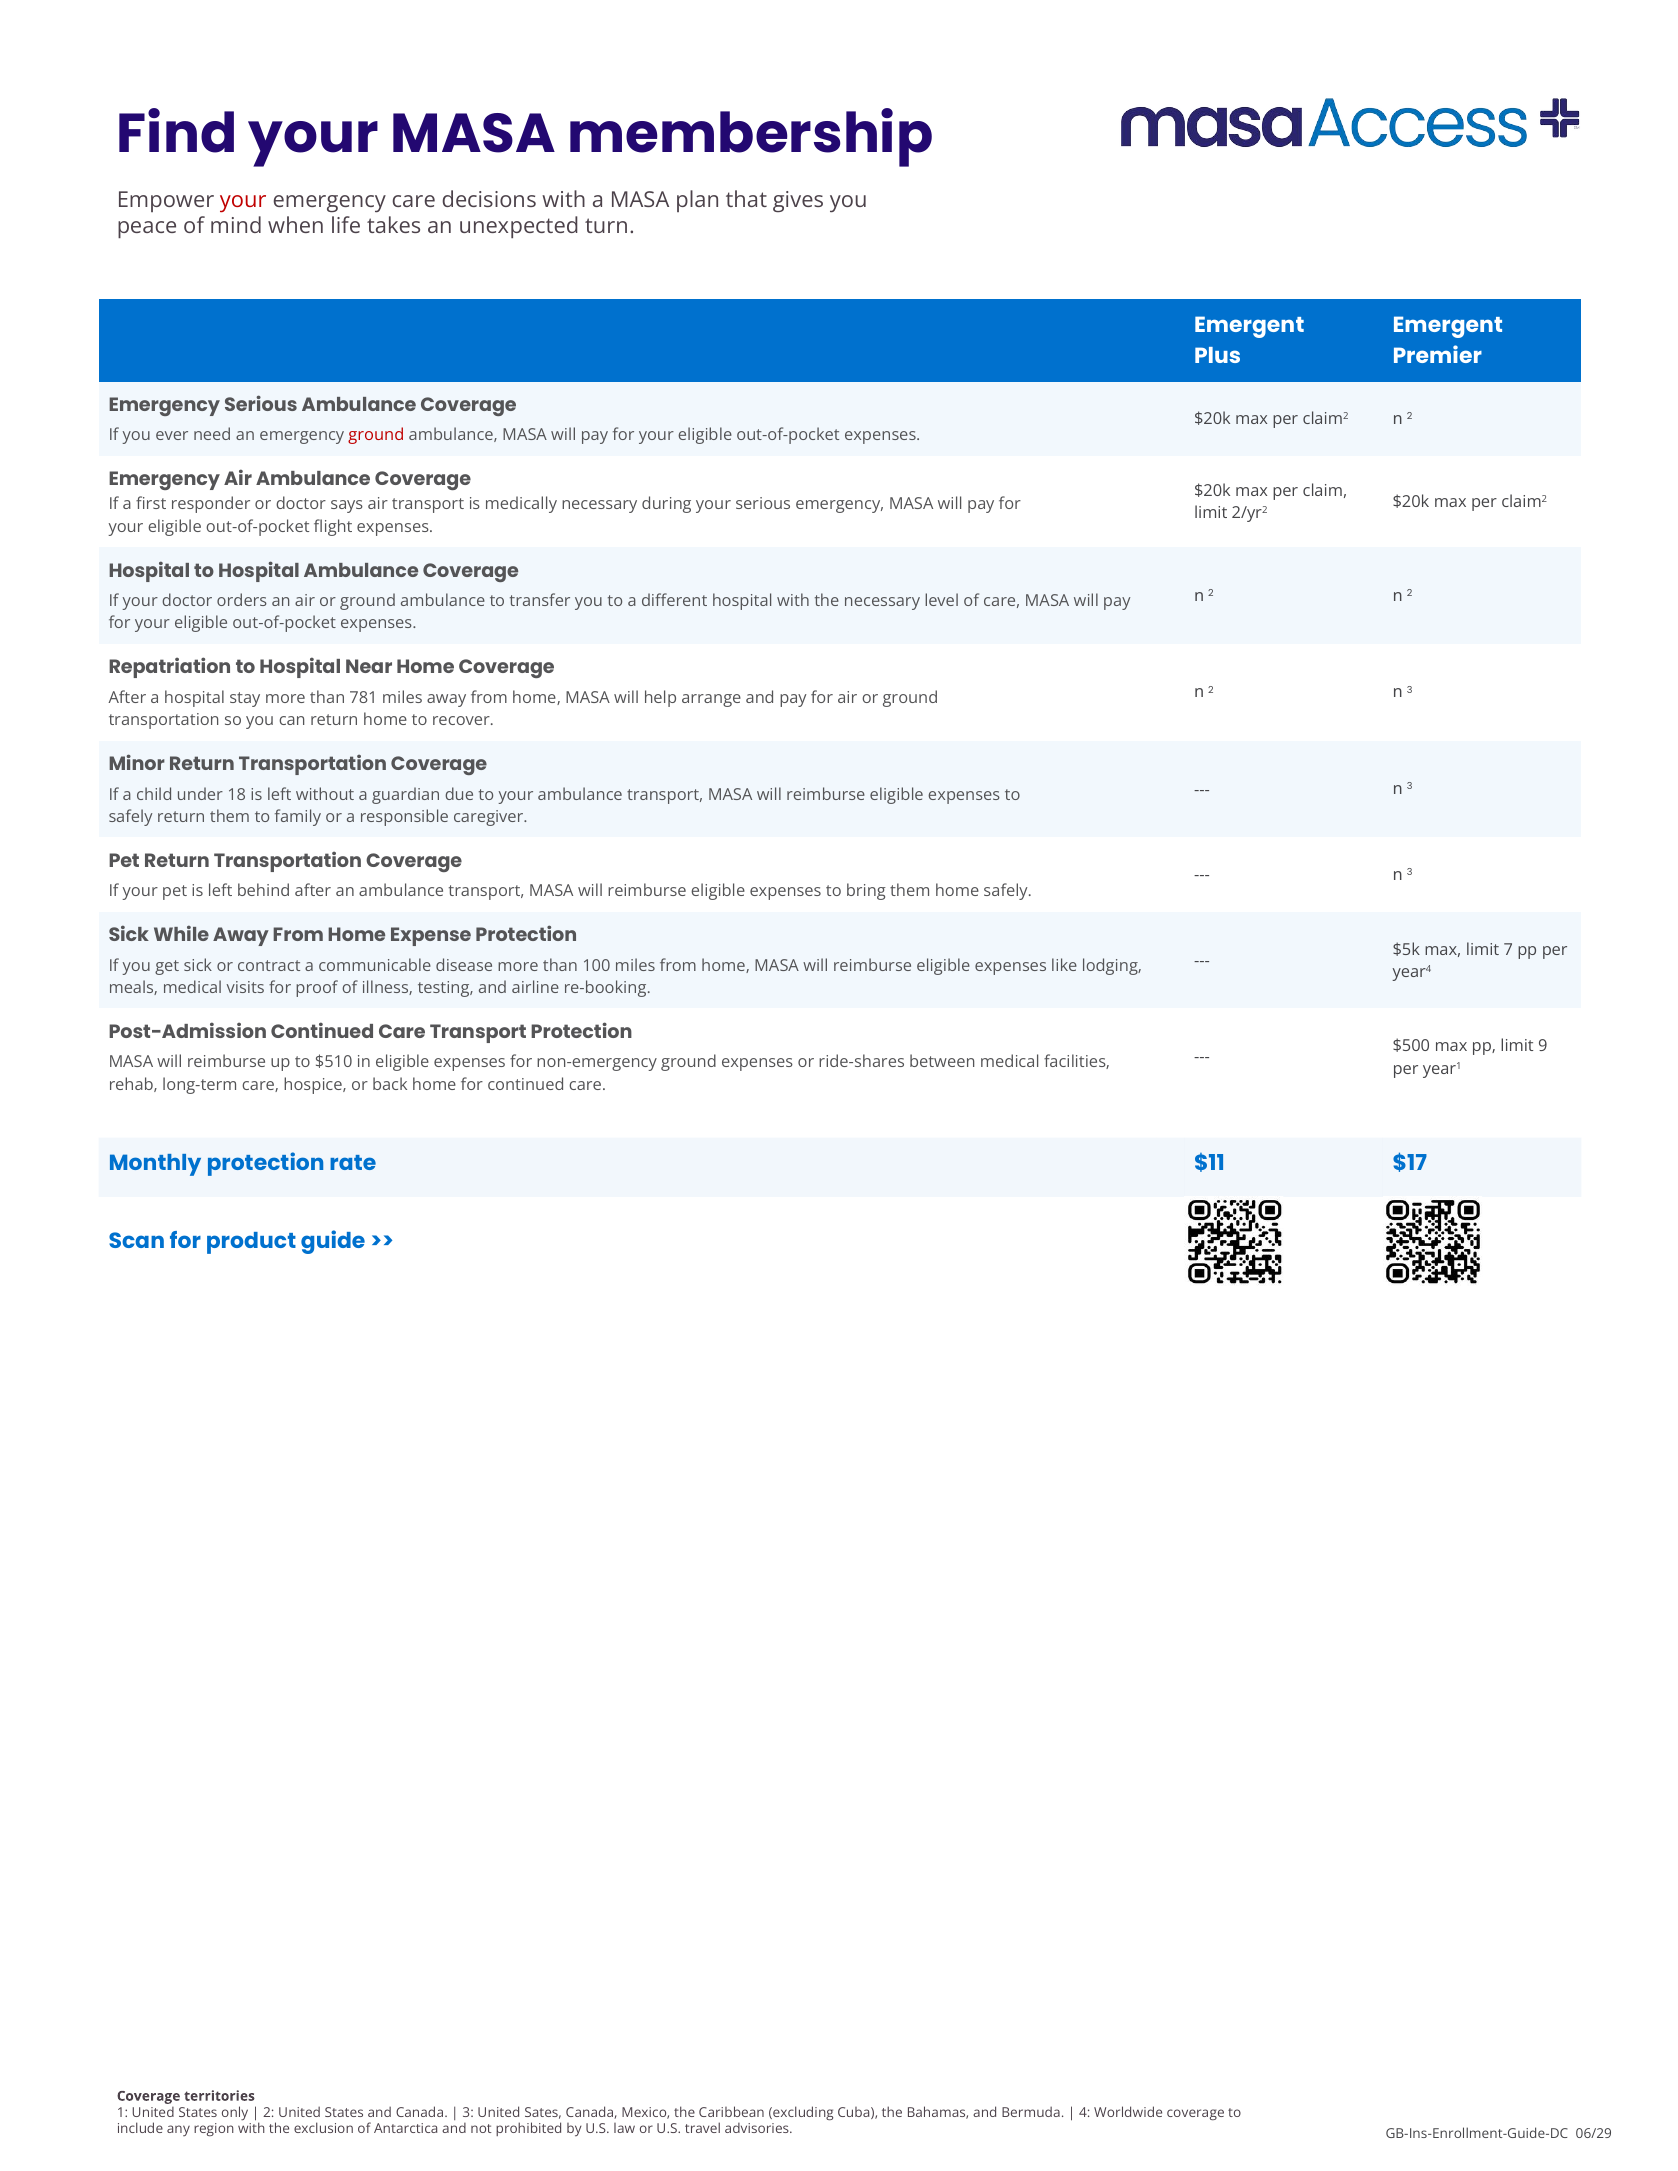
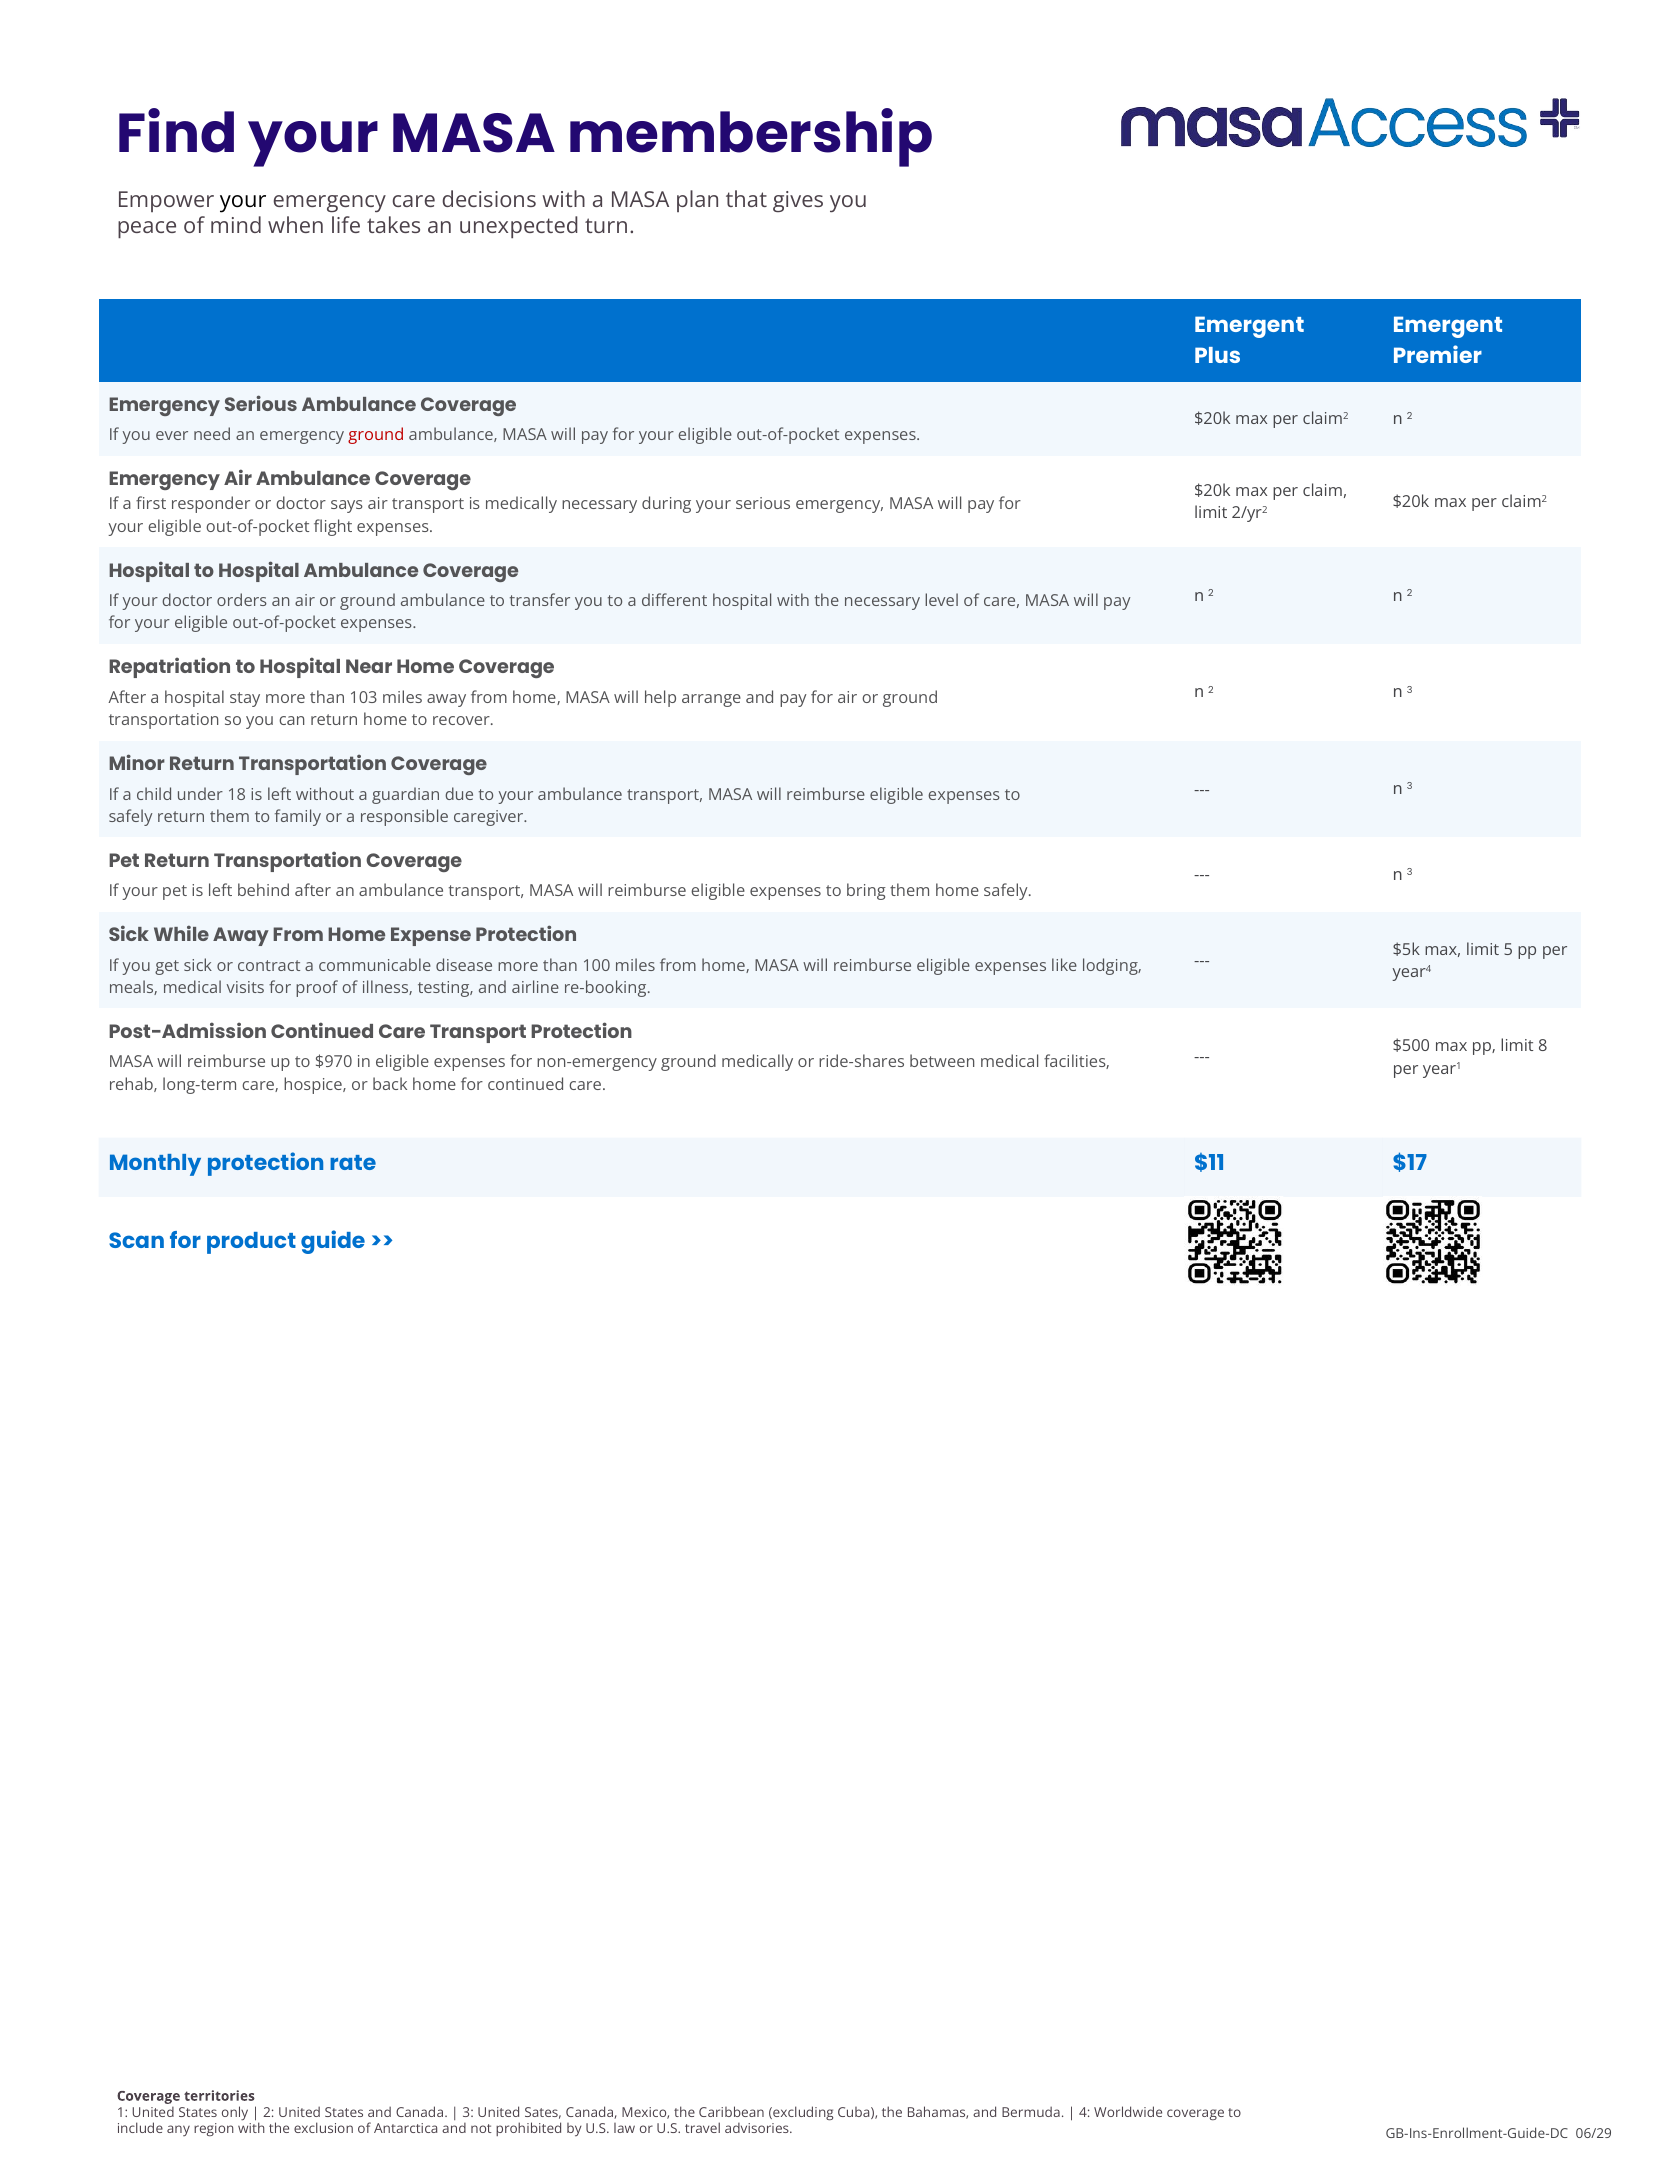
your at (243, 200) colour: red -> black
781: 781 -> 103
7: 7 -> 5
9: 9 -> 8
$510: $510 -> $970
ground expenses: expenses -> medically
